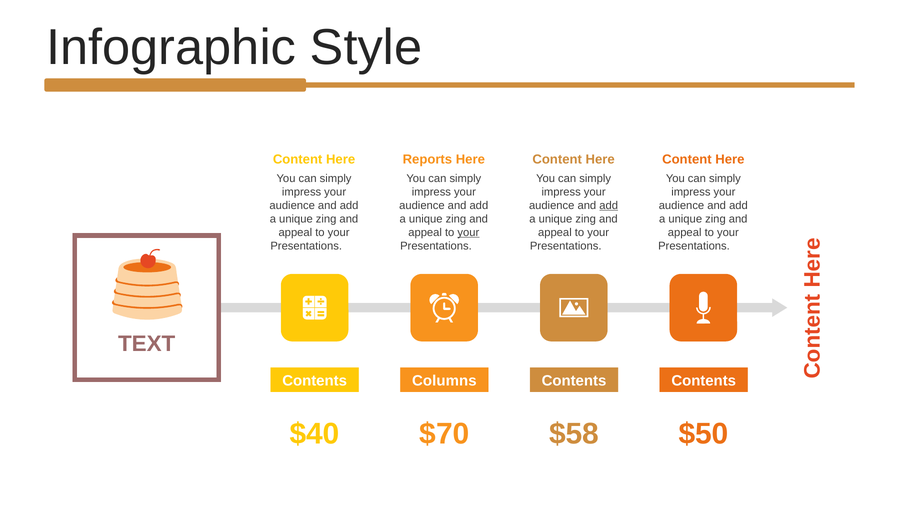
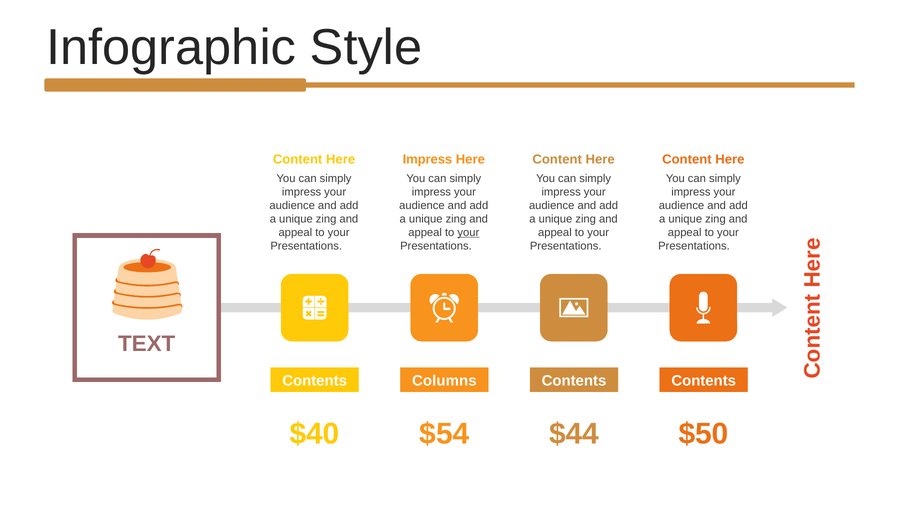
Reports at (427, 160): Reports -> Impress
add at (609, 206) underline: present -> none
$70: $70 -> $54
$58: $58 -> $44
